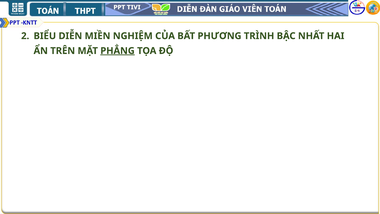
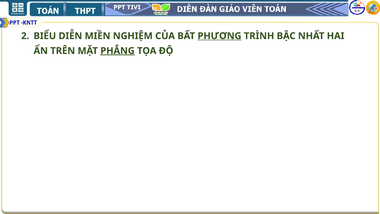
PHƯƠNG underline: none -> present
